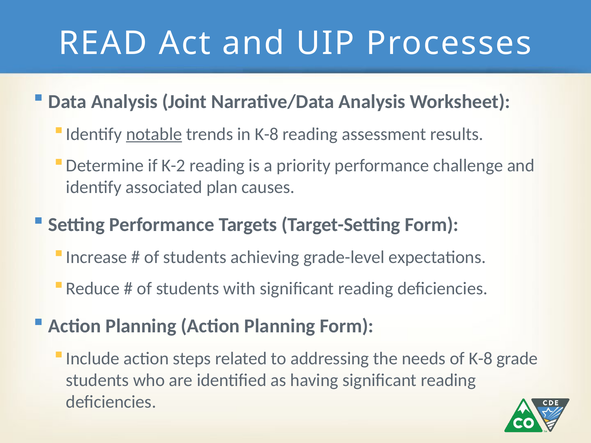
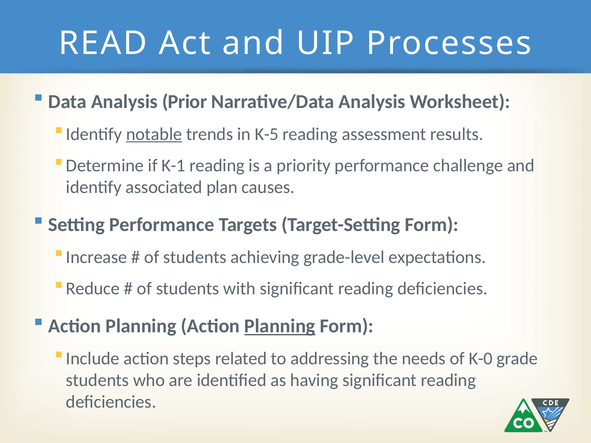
Joint: Joint -> Prior
in K-8: K-8 -> K-5
K-2: K-2 -> K-1
Planning at (280, 326) underline: none -> present
of K-8: K-8 -> K-0
